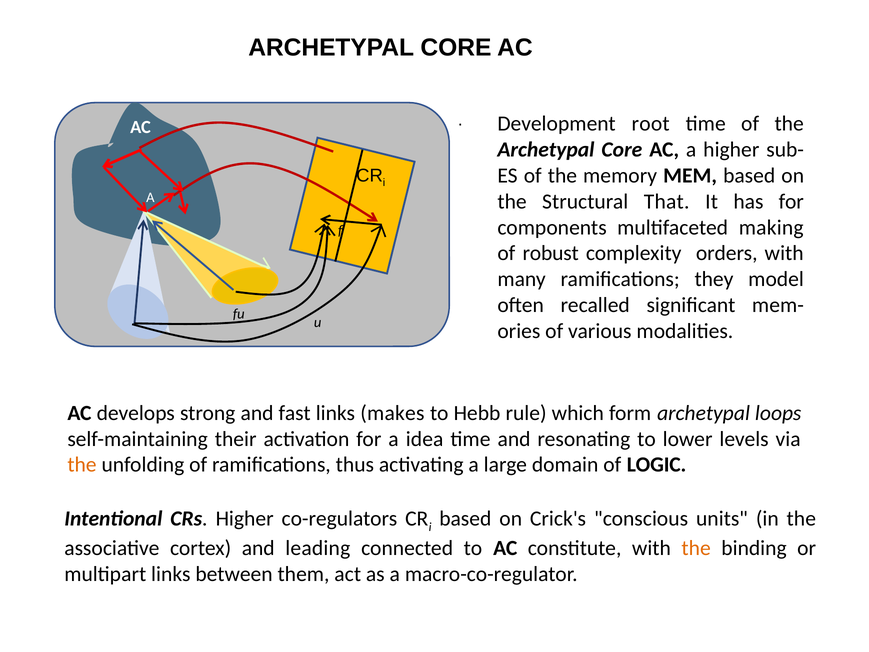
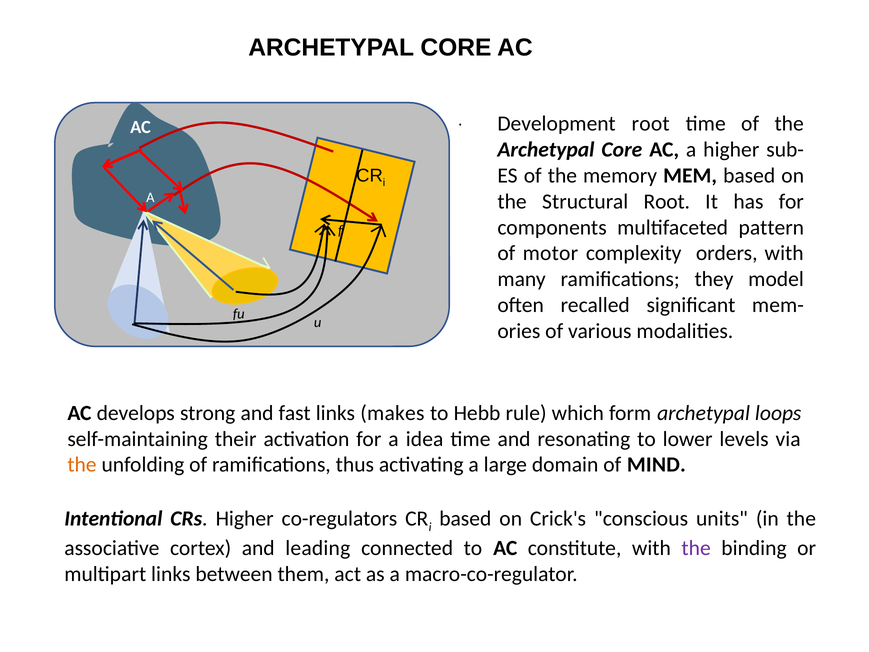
Structural That: That -> Root
making: making -> pattern
robust: robust -> motor
LOGIC: LOGIC -> MIND
the at (696, 548) colour: orange -> purple
